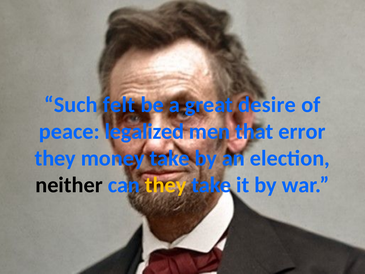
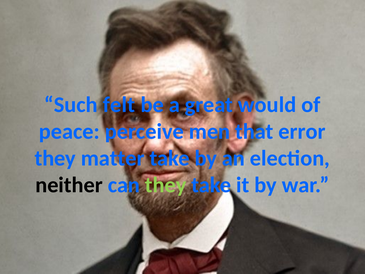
desire: desire -> would
legalized: legalized -> perceive
money: money -> matter
they at (166, 185) colour: yellow -> light green
